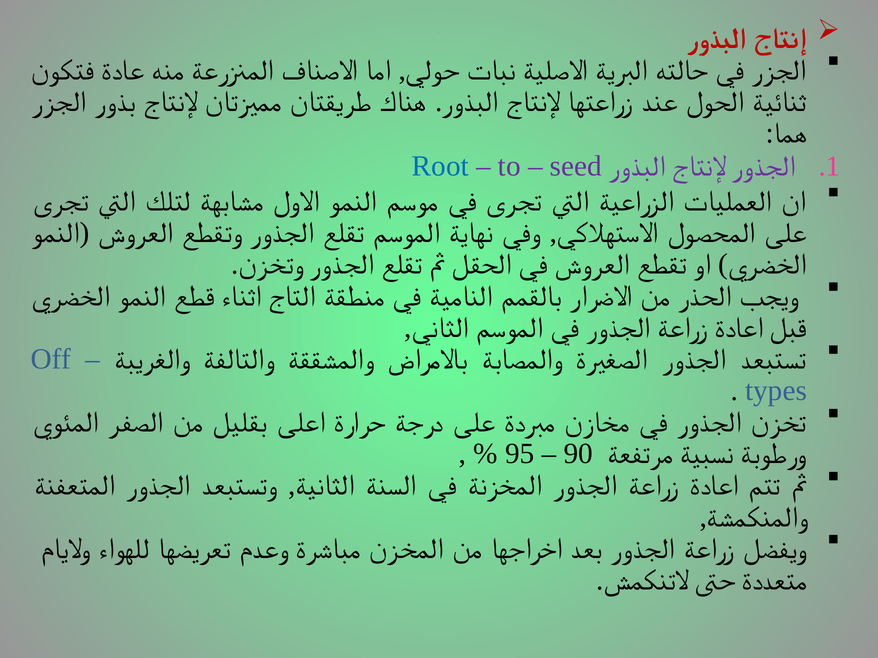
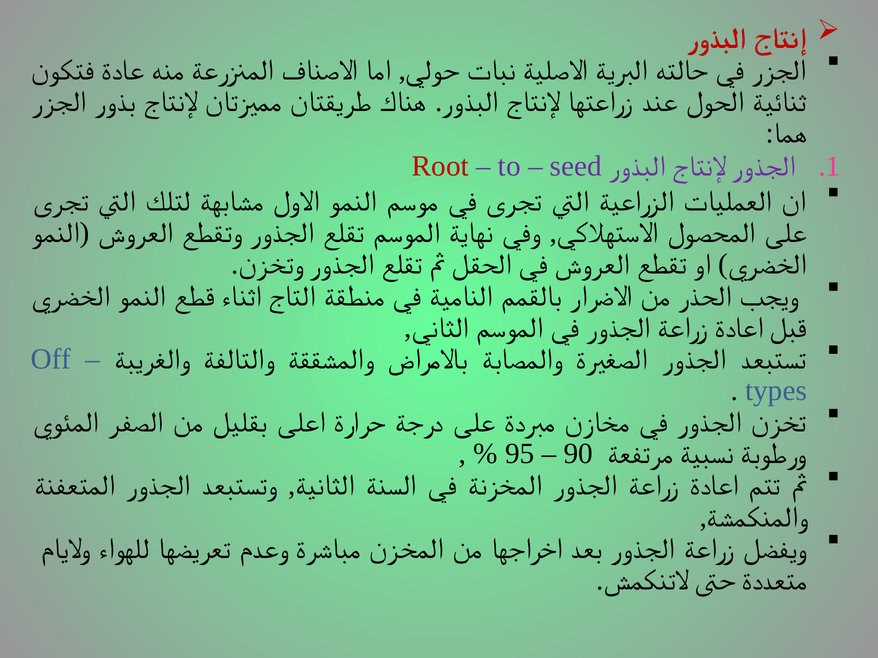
Root colour: blue -> red
